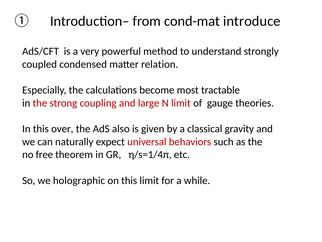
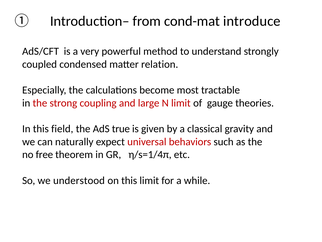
over: over -> field
also: also -> true
holographic: holographic -> understood
